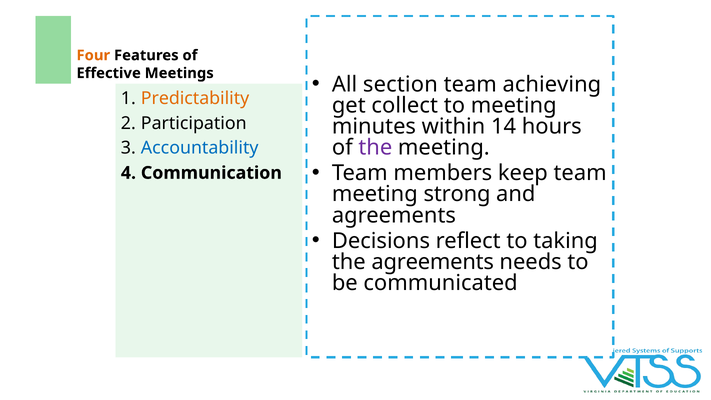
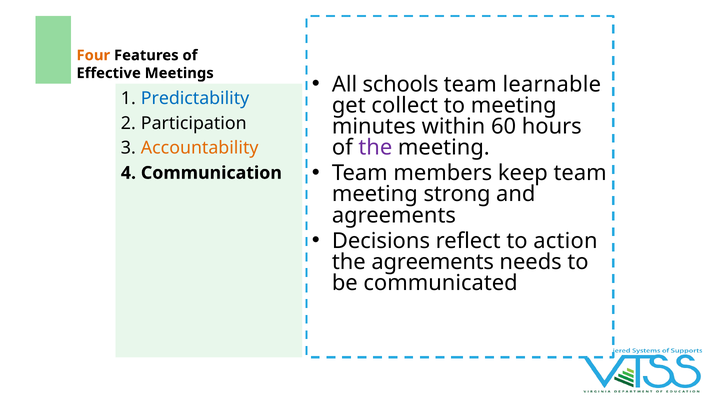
section: section -> schools
achieving: achieving -> learnable
Predictability colour: orange -> blue
14: 14 -> 60
Accountability colour: blue -> orange
taking: taking -> action
